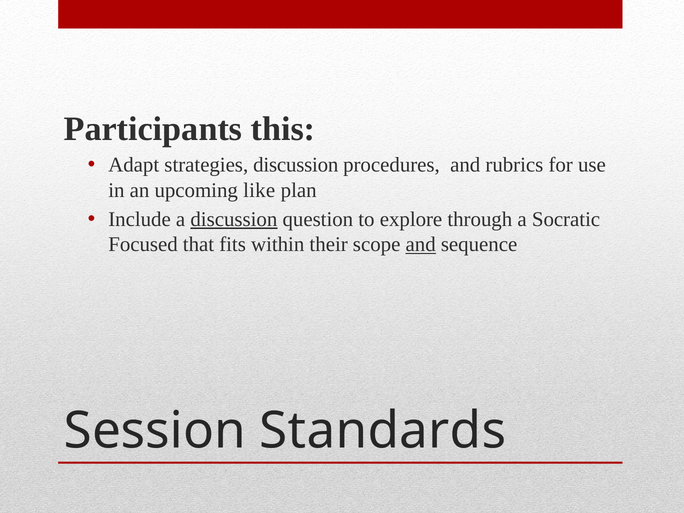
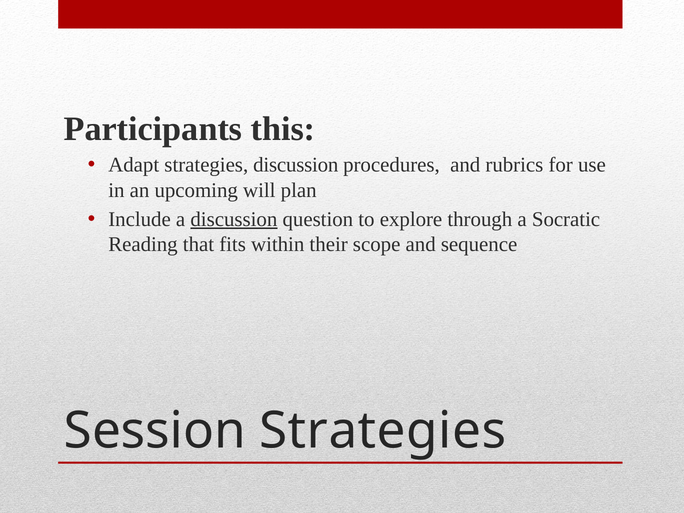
like: like -> will
Focused: Focused -> Reading
and at (421, 244) underline: present -> none
Session Standards: Standards -> Strategies
